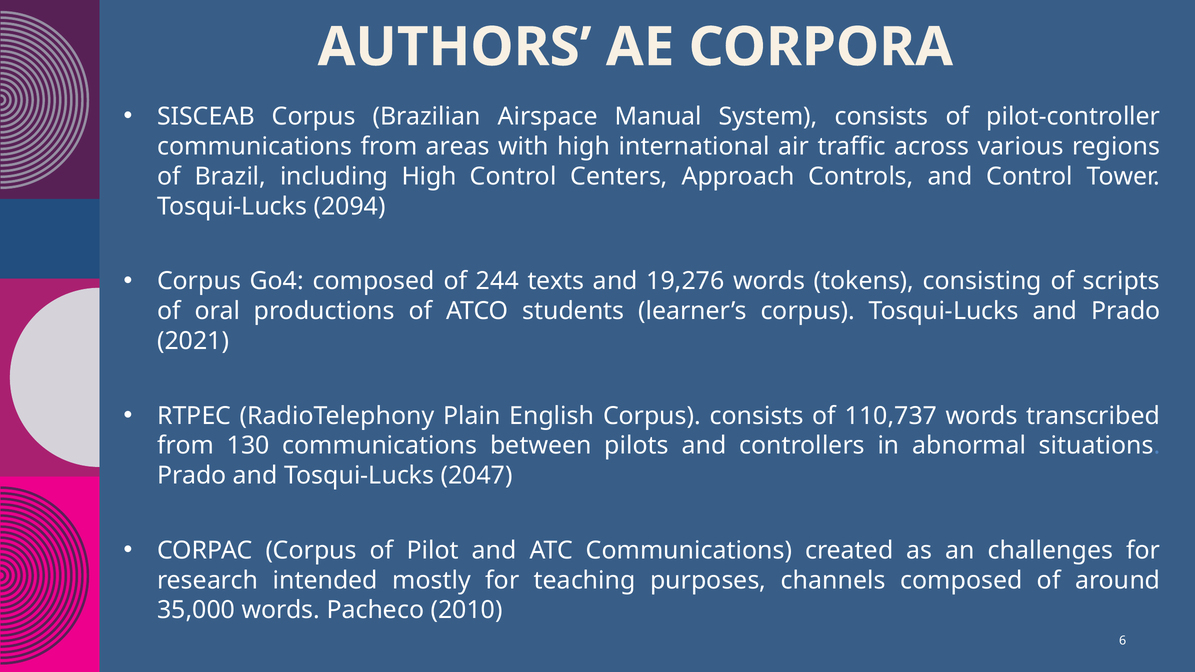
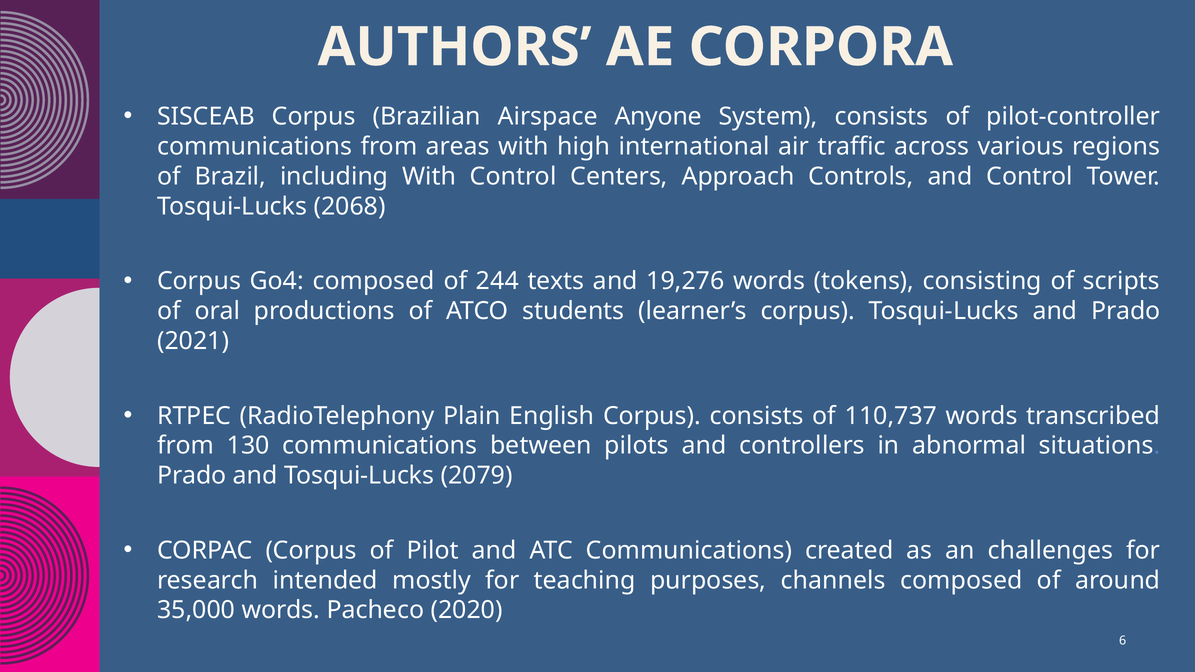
Manual: Manual -> Anyone
including High: High -> With
2094: 2094 -> 2068
2047: 2047 -> 2079
2010: 2010 -> 2020
